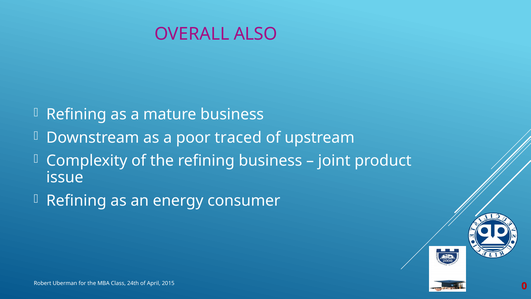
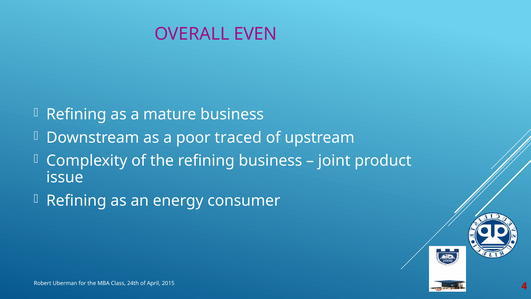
ALSO: ALSO -> EVEN
0: 0 -> 4
